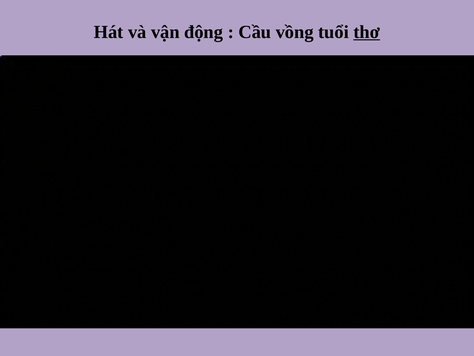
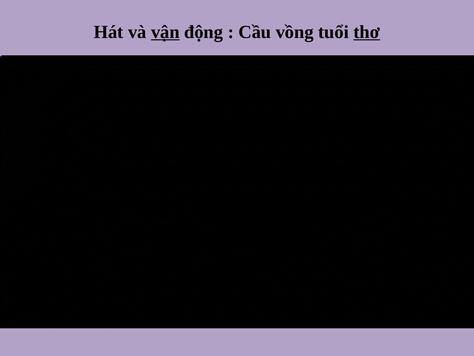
vận underline: none -> present
